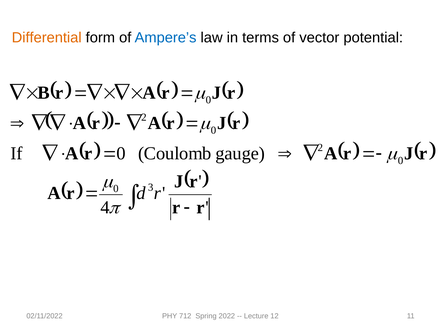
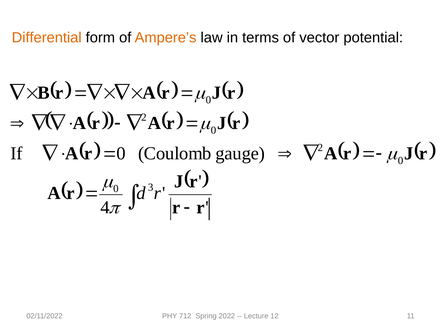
Ampere’s colour: blue -> orange
